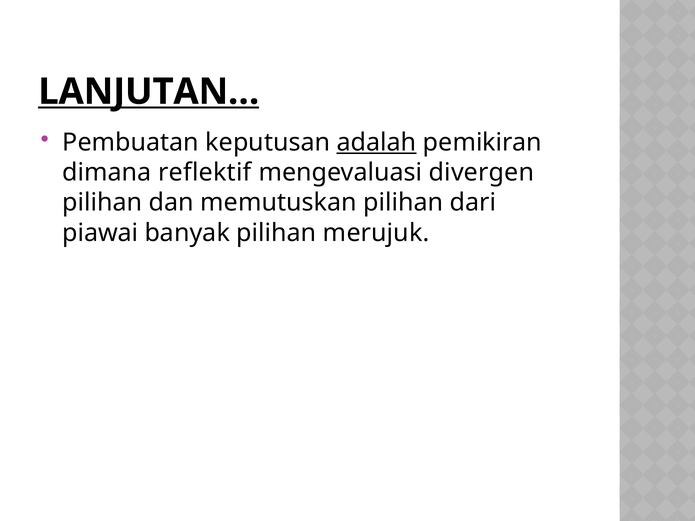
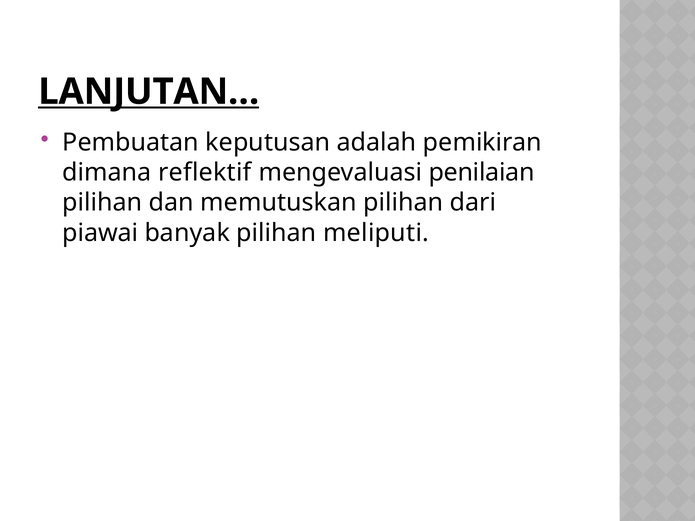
adalah underline: present -> none
divergen: divergen -> penilaian
merujuk: merujuk -> meliputi
